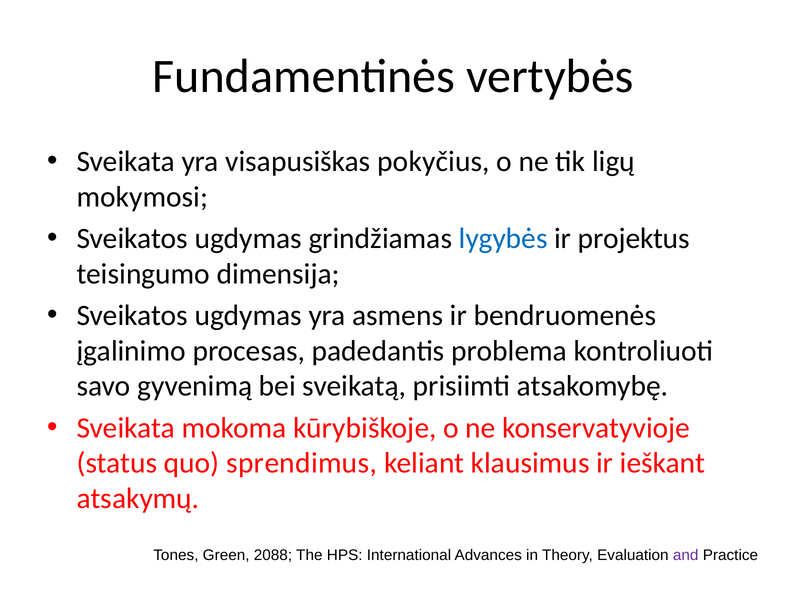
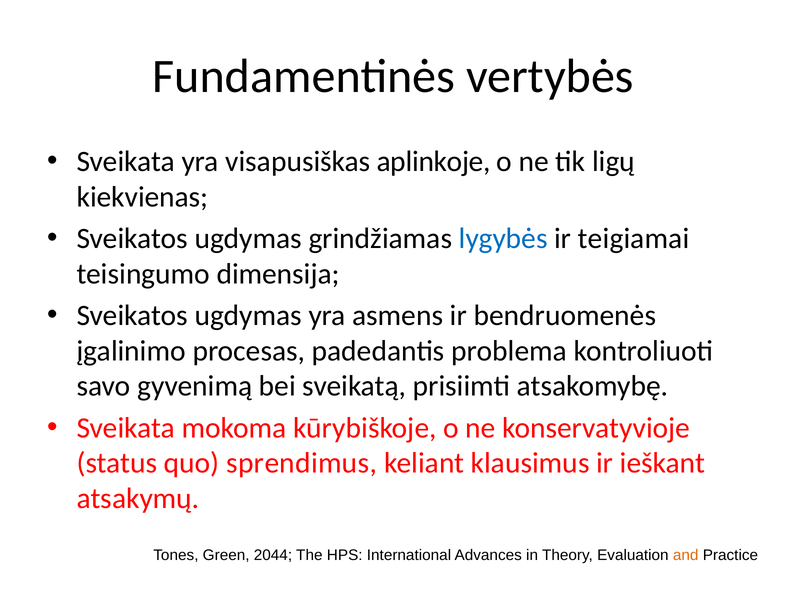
pokyčius: pokyčius -> aplinkoje
mokymosi: mokymosi -> kiekvienas
projektus: projektus -> teigiamai
2088: 2088 -> 2044
and colour: purple -> orange
